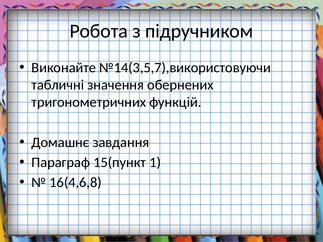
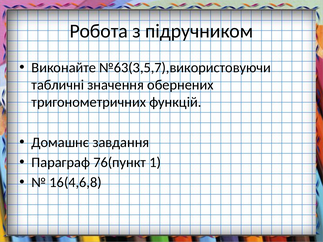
№14(3,5,7),використовуючи: №14(3,5,7),використовуючи -> №63(3,5,7),використовуючи
15(пункт: 15(пункт -> 76(пункт
